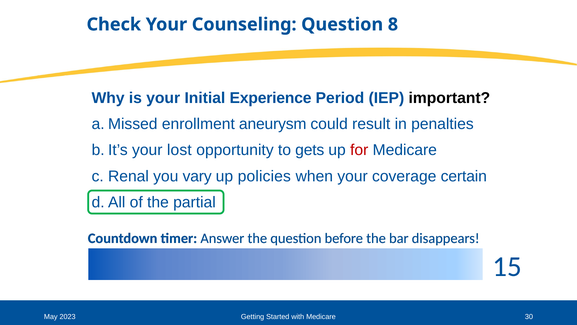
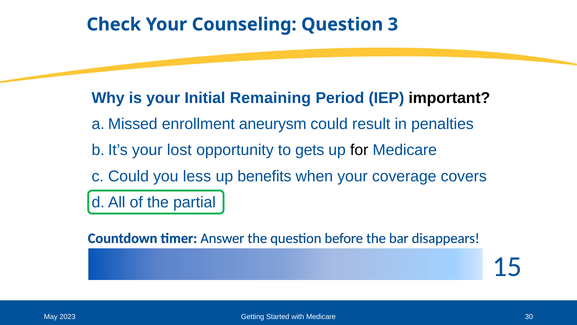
8: 8 -> 3
Experience: Experience -> Remaining
for colour: red -> black
Renal at (128, 176): Renal -> Could
vary: vary -> less
policies: policies -> benefits
certain: certain -> covers
